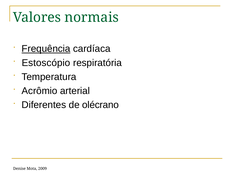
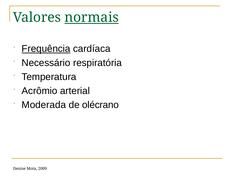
normais underline: none -> present
Estoscópio: Estoscópio -> Necessário
Diferentes: Diferentes -> Moderada
